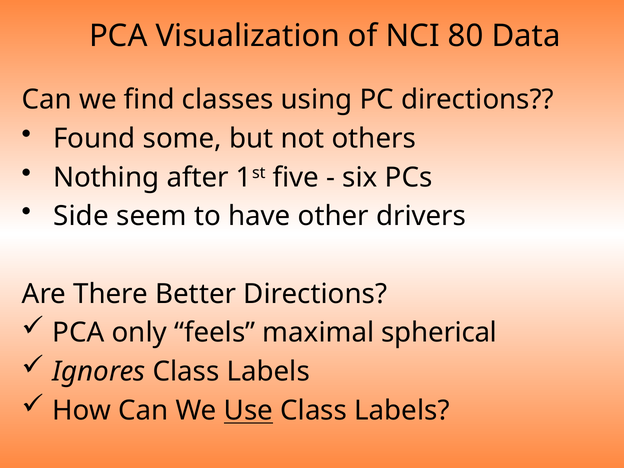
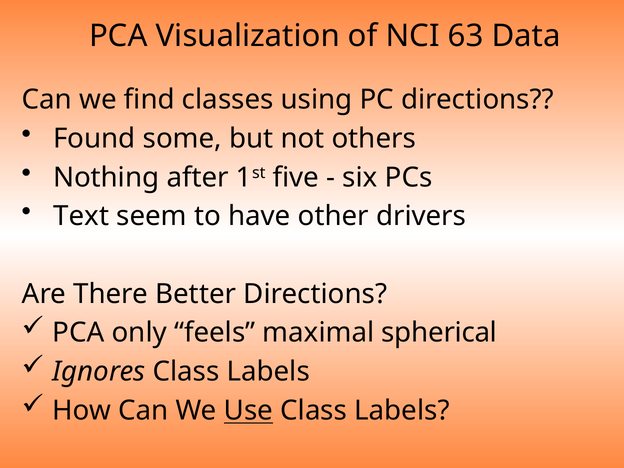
80: 80 -> 63
Side: Side -> Text
